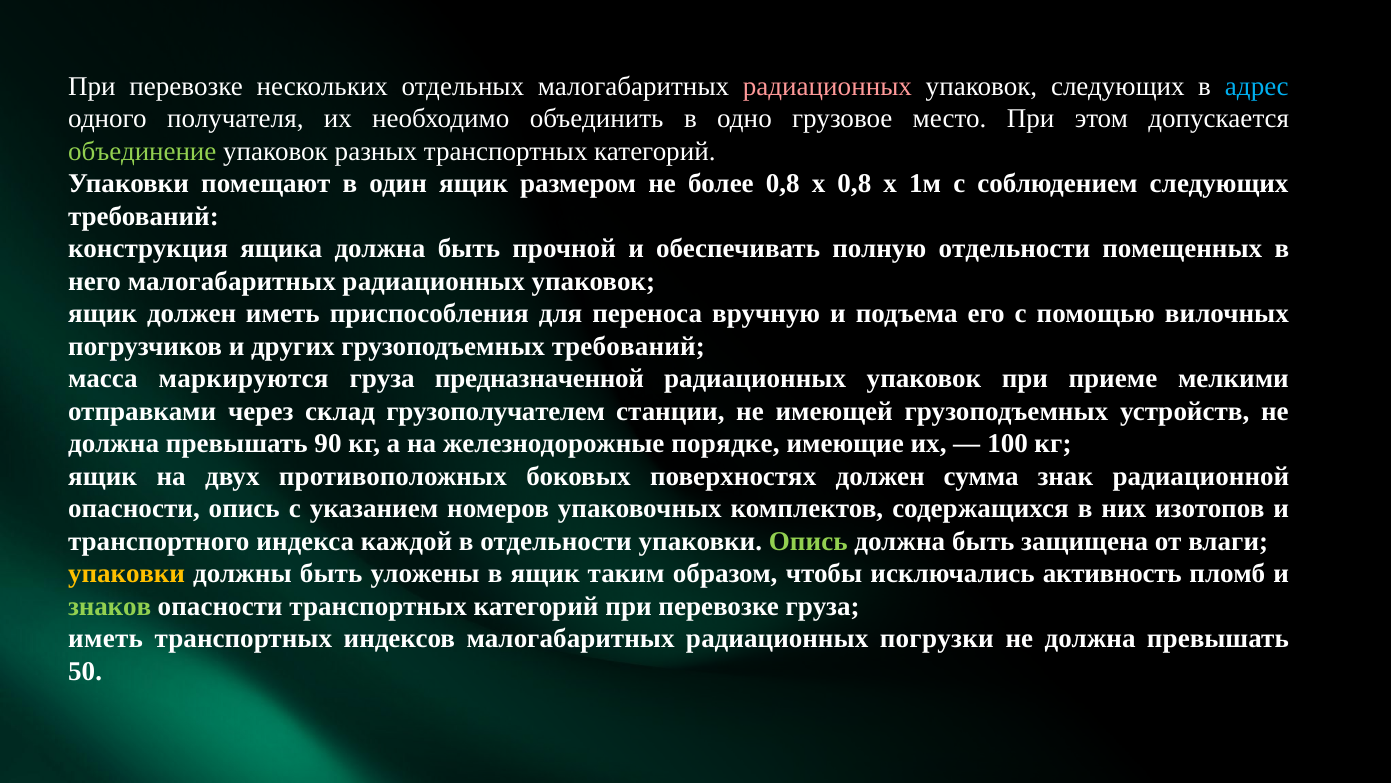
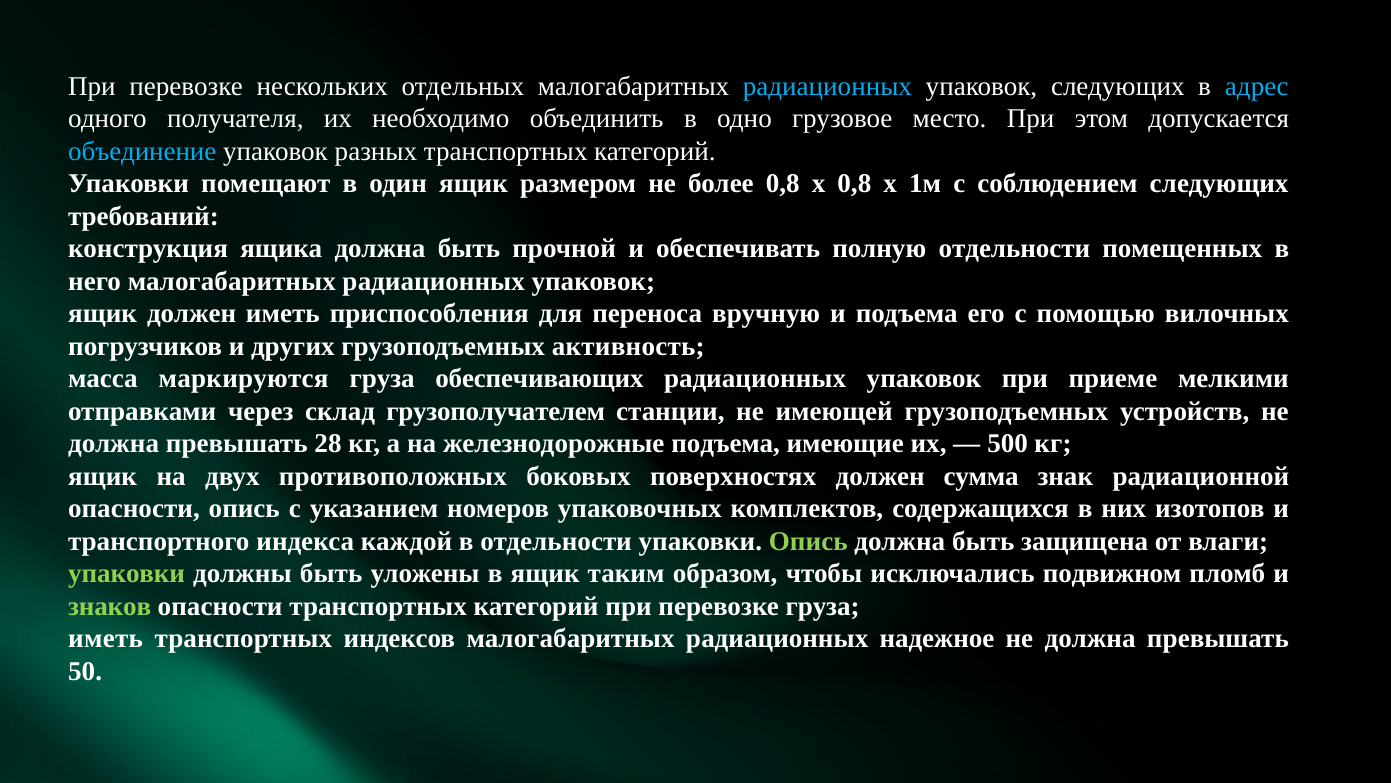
радиационных at (827, 86) colour: pink -> light blue
объединение colour: light green -> light blue
грузоподъемных требований: требований -> активность
предназначенной: предназначенной -> обеспечивающих
90: 90 -> 28
железнодорожные порядке: порядке -> подъема
100: 100 -> 500
упаковки at (127, 573) colour: yellow -> light green
активность: активность -> подвижном
погрузки: погрузки -> надежное
